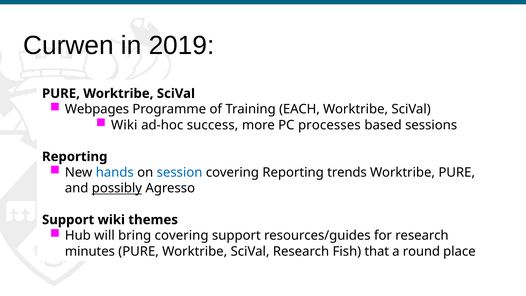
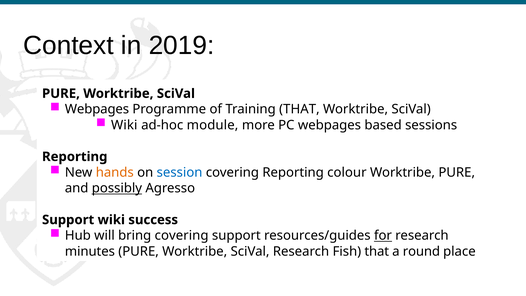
Curwen: Curwen -> Context
Training EACH: EACH -> THAT
success: success -> module
PC processes: processes -> webpages
hands colour: blue -> orange
trends: trends -> colour
themes: themes -> success
for underline: none -> present
